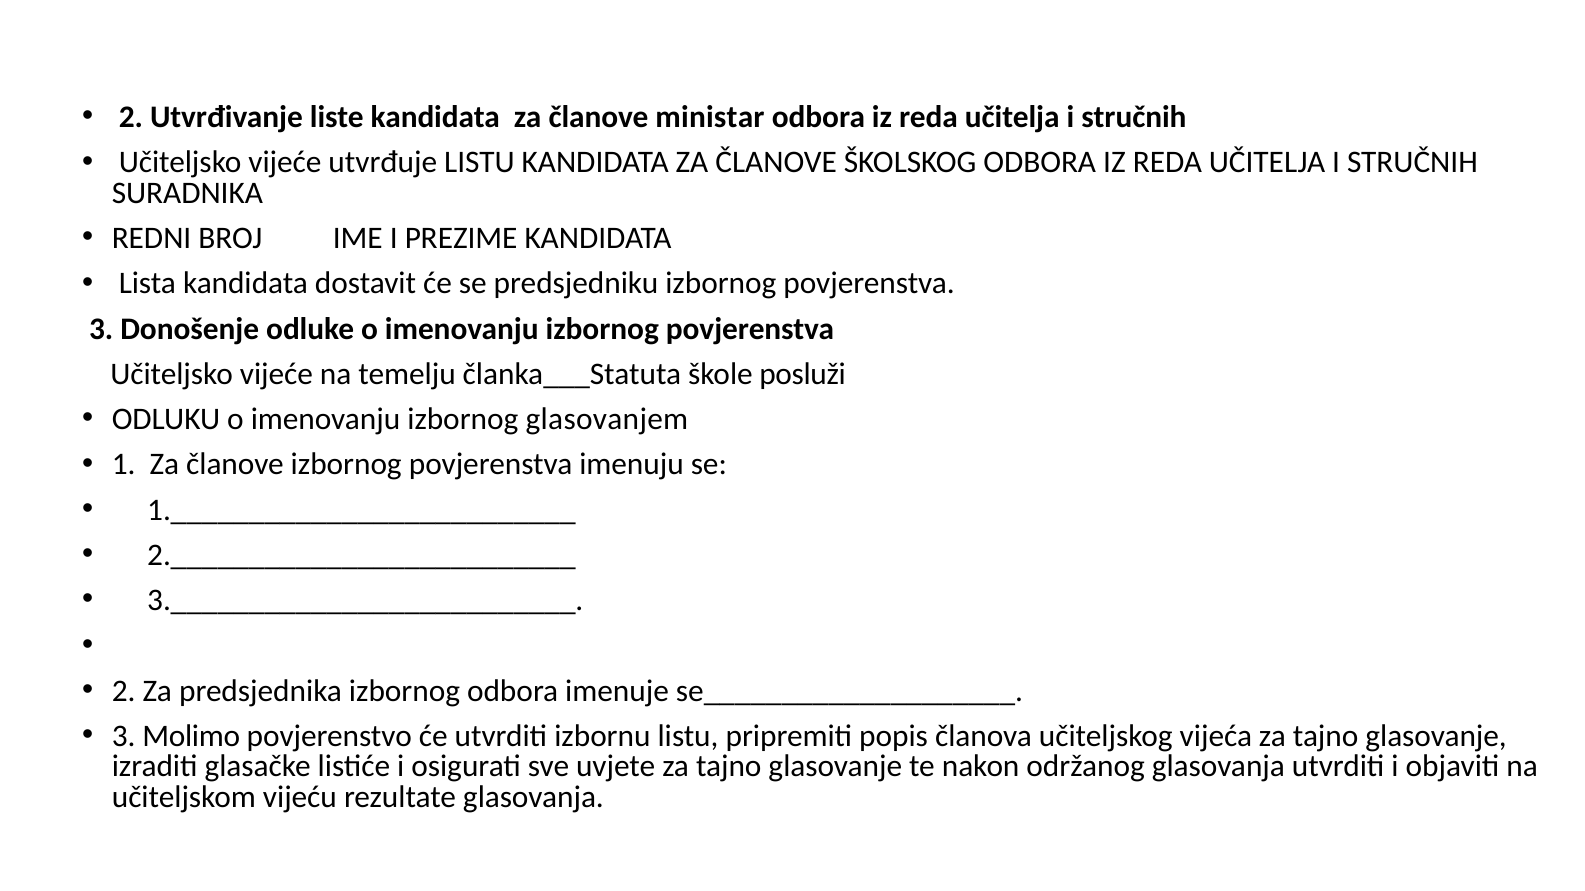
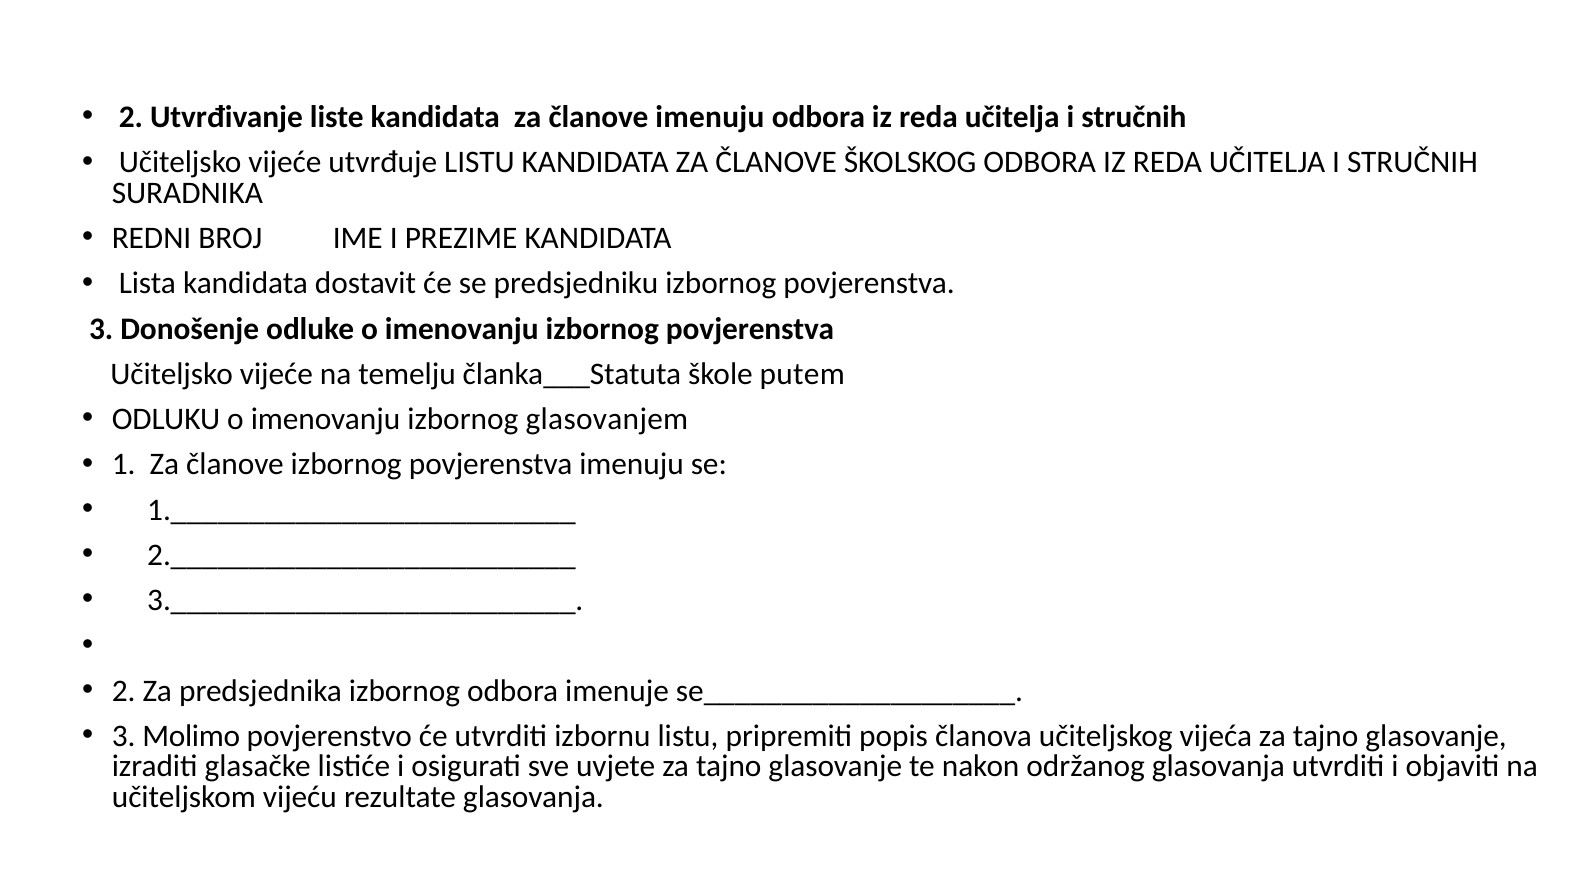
članove ministar: ministar -> imenuju
posluži: posluži -> putem
